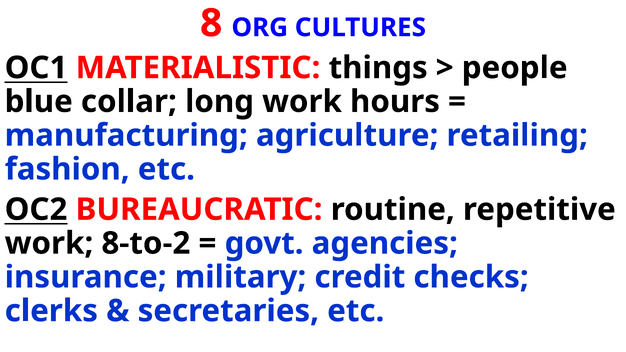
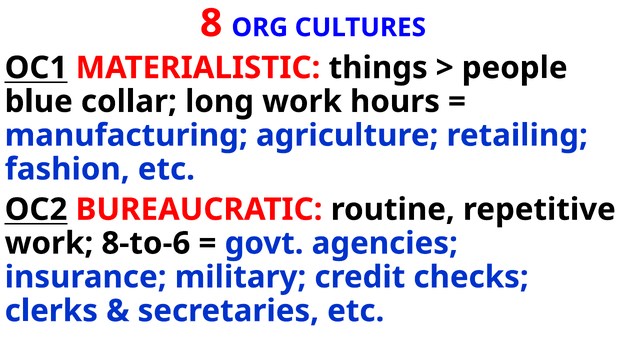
8-to-2: 8-to-2 -> 8-to-6
